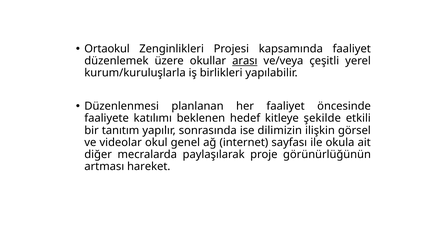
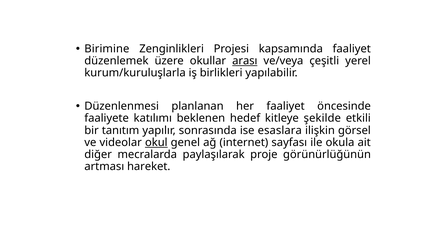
Ortaokul: Ortaokul -> Birimine
dilimizin: dilimizin -> esaslara
okul underline: none -> present
